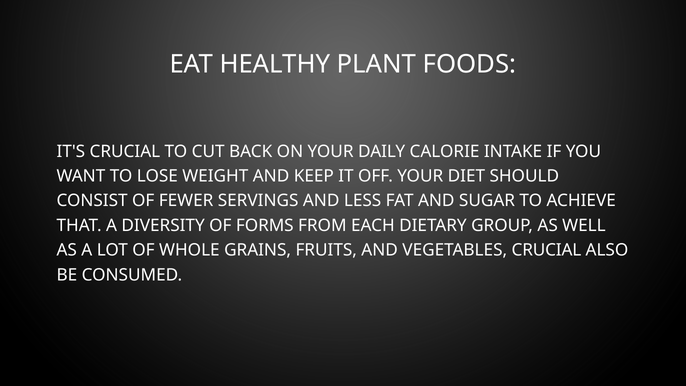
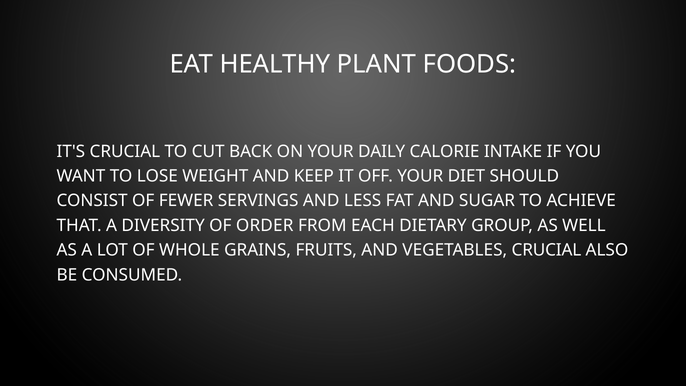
FORMS: FORMS -> ORDER
